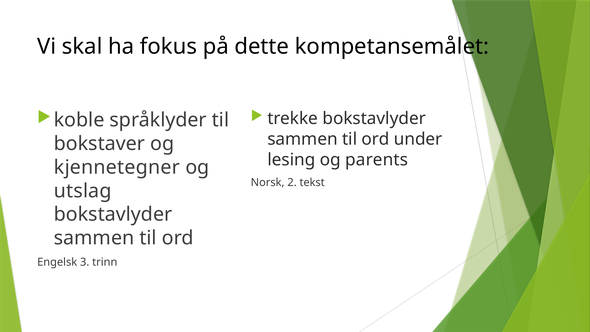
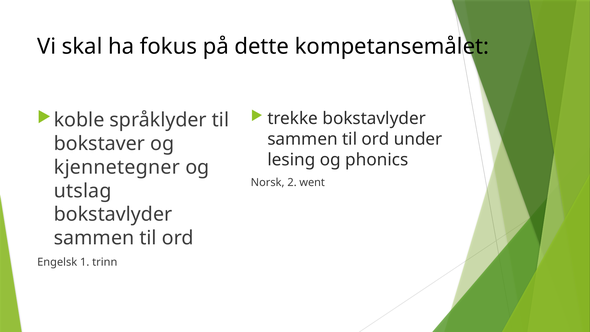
parents: parents -> phonics
tekst: tekst -> went
3: 3 -> 1
